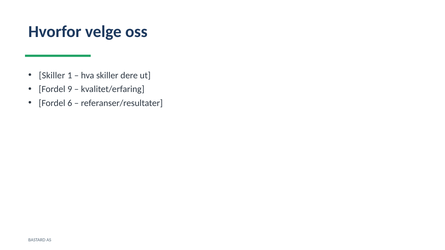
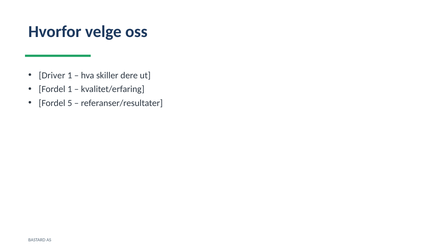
Skiller at (52, 75): Skiller -> Driver
Fordel 9: 9 -> 1
6: 6 -> 5
